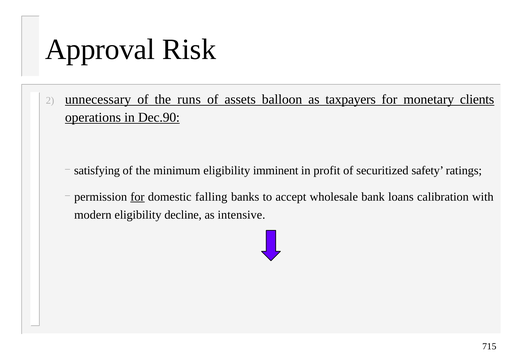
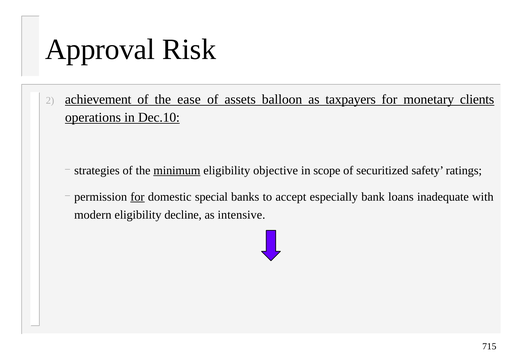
unnecessary: unnecessary -> achievement
runs: runs -> ease
Dec.90: Dec.90 -> Dec.10
satisfying: satisfying -> strategies
minimum underline: none -> present
imminent: imminent -> objective
profit: profit -> scope
falling: falling -> special
wholesale: wholesale -> especially
calibration: calibration -> inadequate
